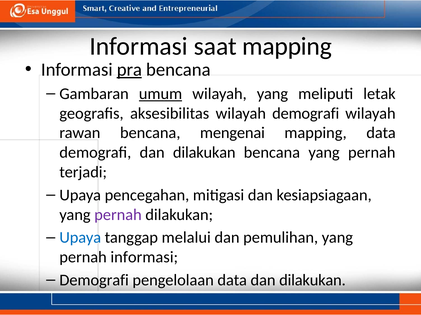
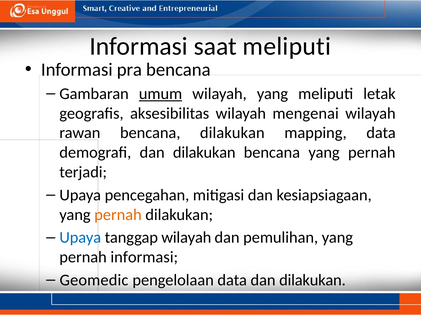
saat mapping: mapping -> meliputi
pra underline: present -> none
wilayah demografi: demografi -> mengenai
bencana mengenai: mengenai -> dilakukan
pernah at (118, 215) colour: purple -> orange
tanggap melalui: melalui -> wilayah
Demografi at (94, 281): Demografi -> Geomedic
